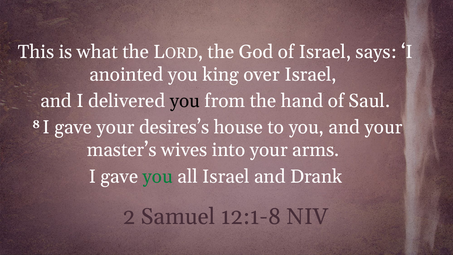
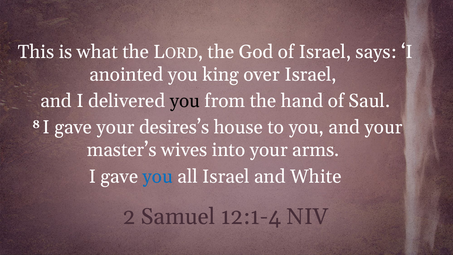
you at (158, 176) colour: green -> blue
Drank: Drank -> White
12:1-8: 12:1-8 -> 12:1-4
